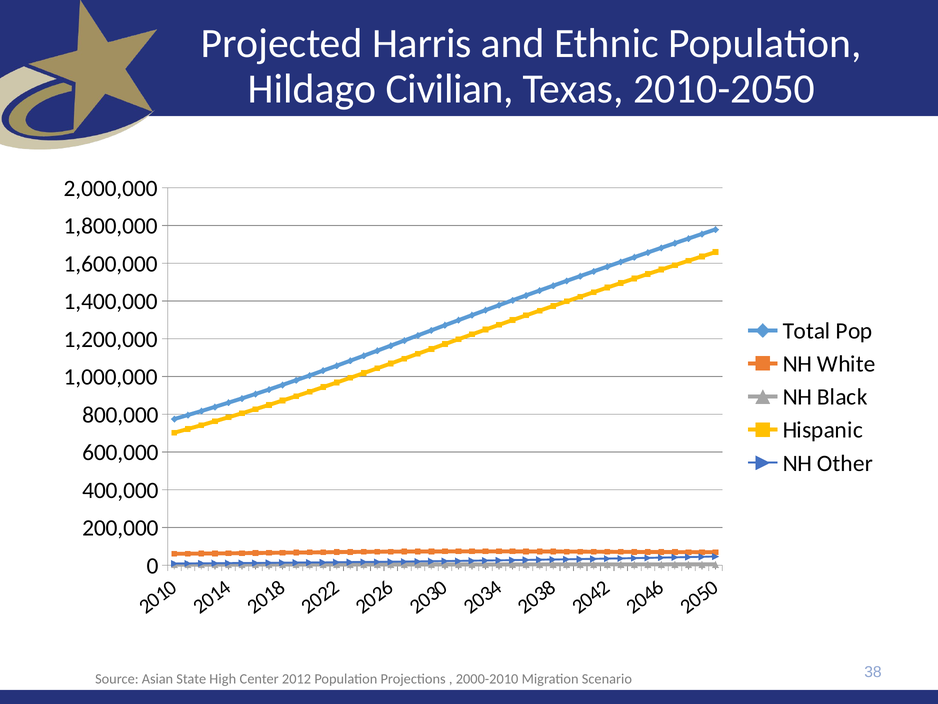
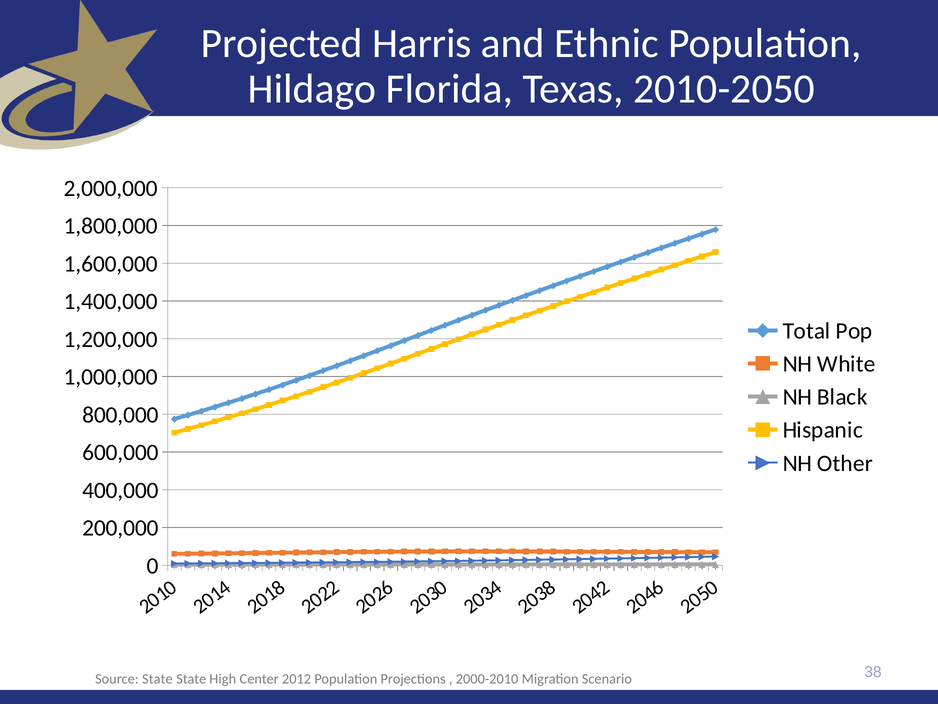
Civilian: Civilian -> Florida
Source Asian: Asian -> State
